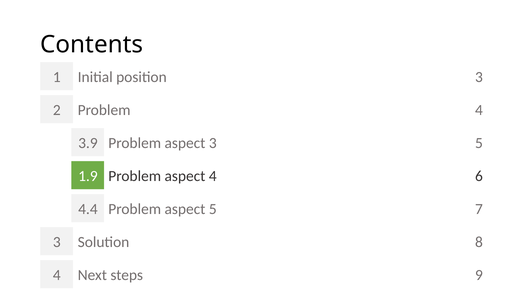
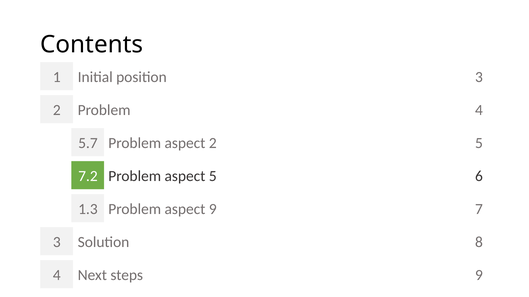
3.9: 3.9 -> 5.7
aspect 3: 3 -> 2
1.9: 1.9 -> 7.2
aspect 4: 4 -> 5
4.4: 4.4 -> 1.3
aspect 5: 5 -> 9
